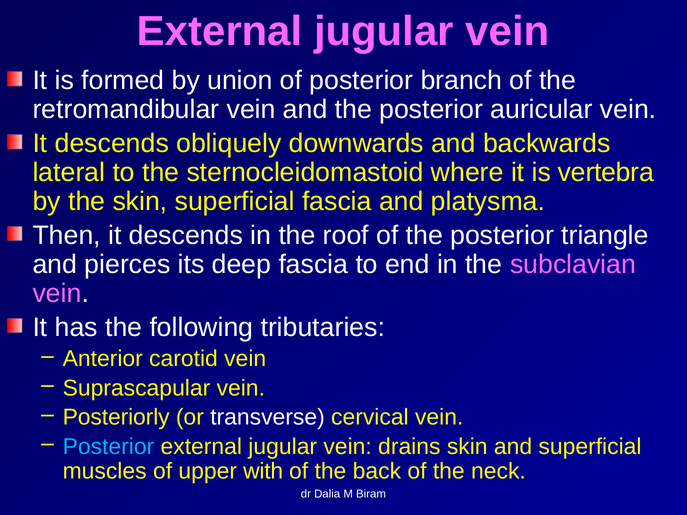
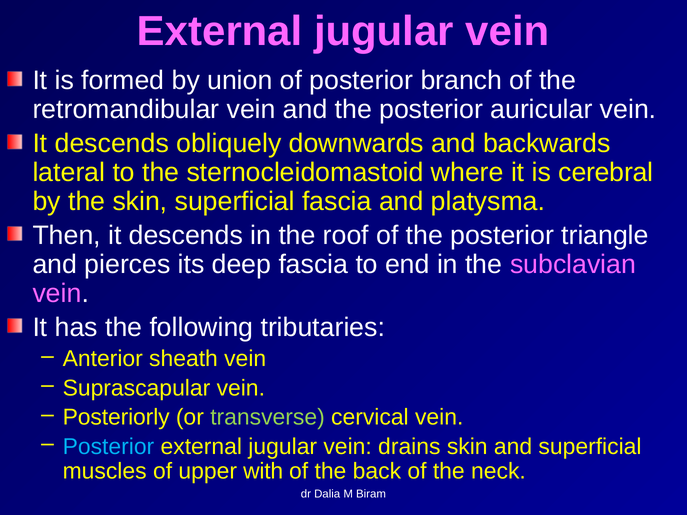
vertebra: vertebra -> cerebral
carotid: carotid -> sheath
transverse colour: white -> light green
